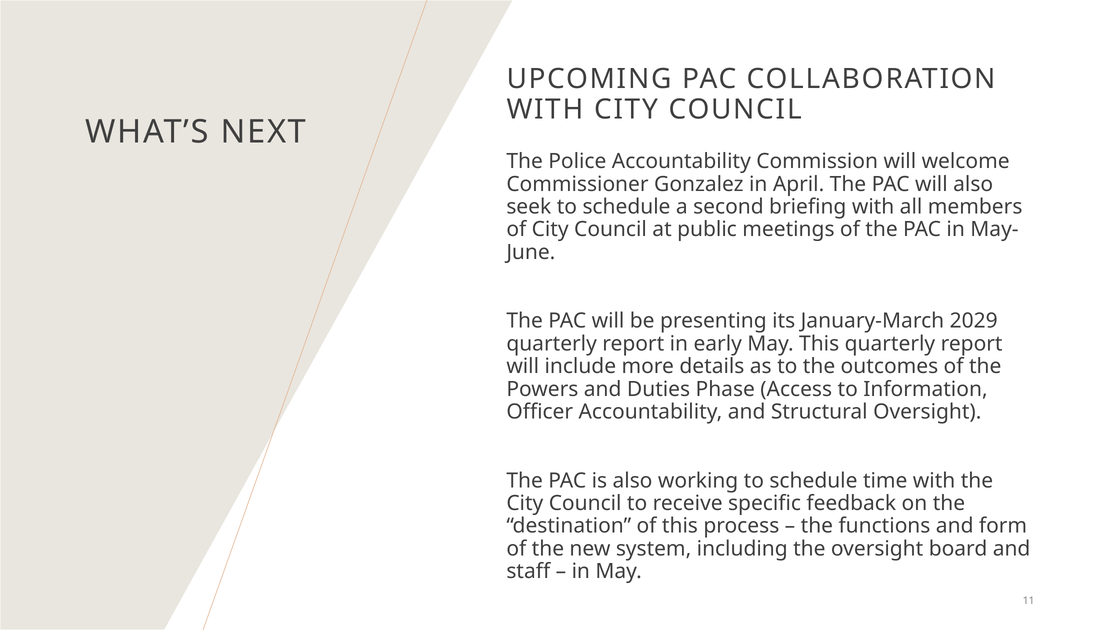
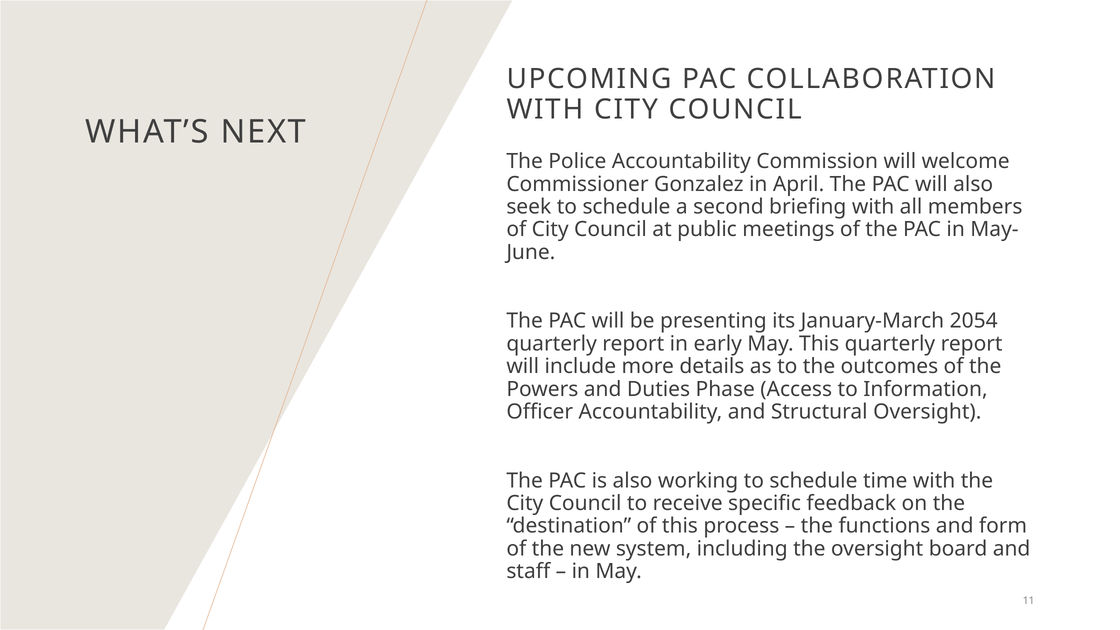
2029: 2029 -> 2054
